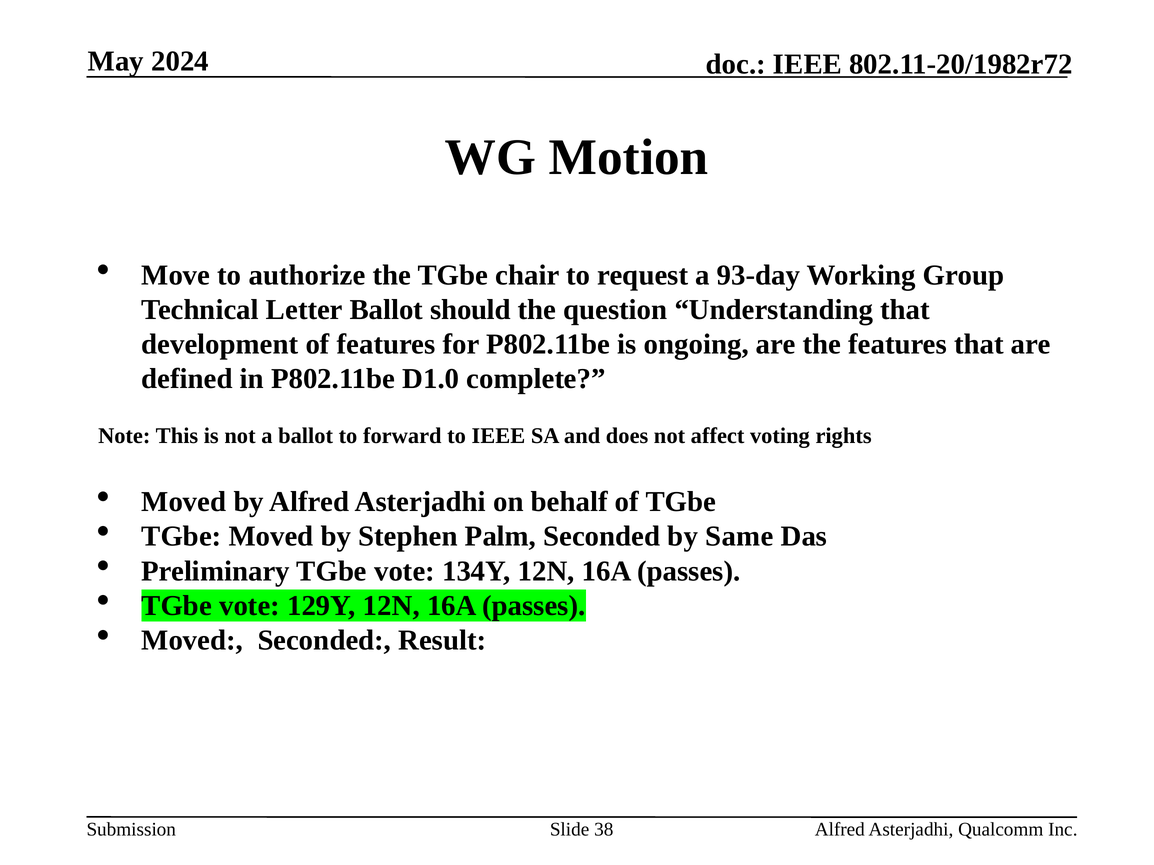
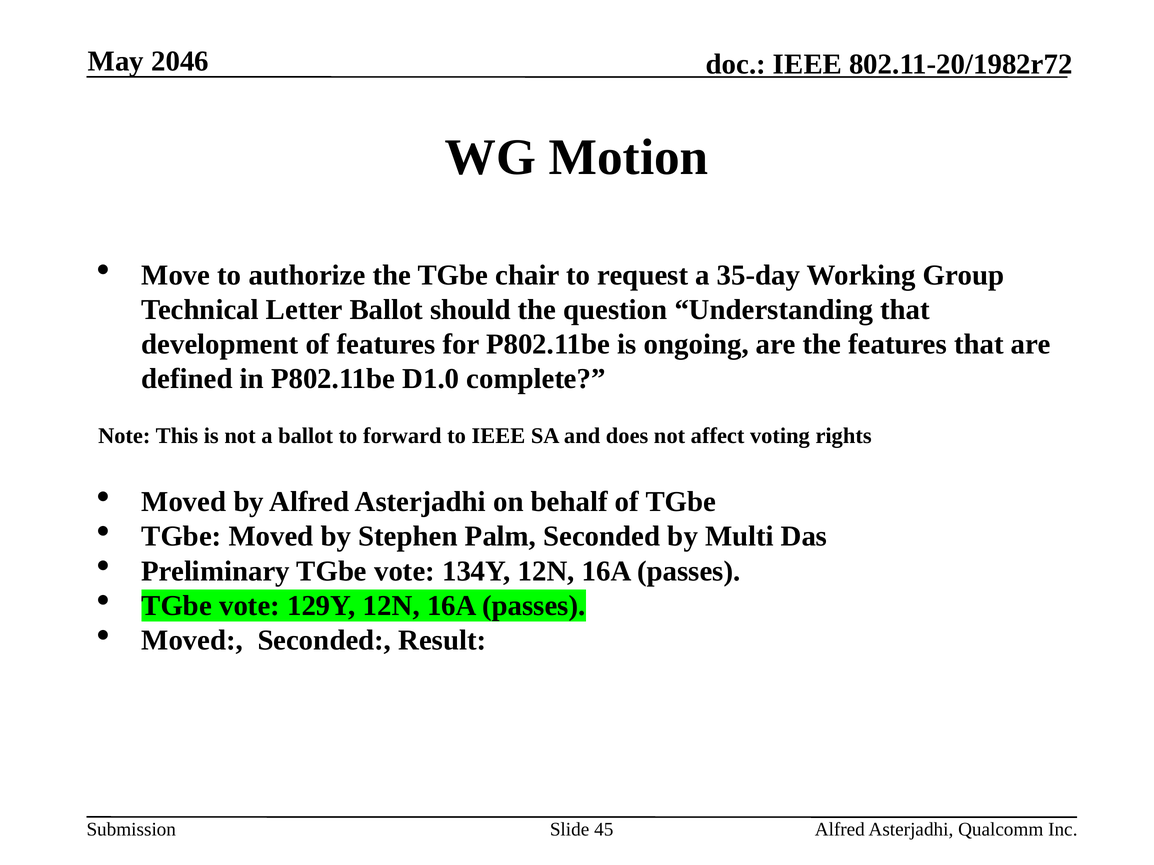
2024: 2024 -> 2046
93-day: 93-day -> 35-day
Same: Same -> Multi
38: 38 -> 45
